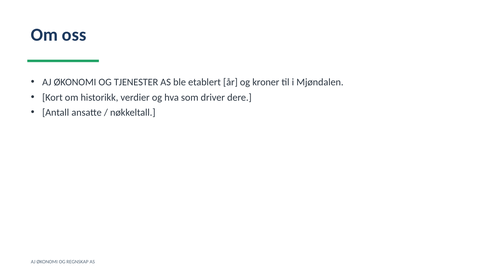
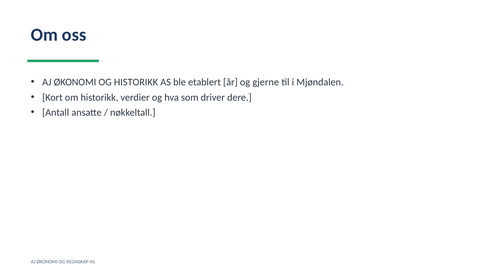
OG TJENESTER: TJENESTER -> HISTORIKK
kroner: kroner -> gjerne
